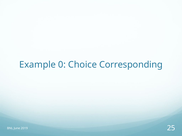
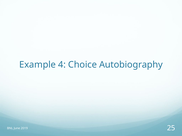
0: 0 -> 4
Corresponding: Corresponding -> Autobiography
